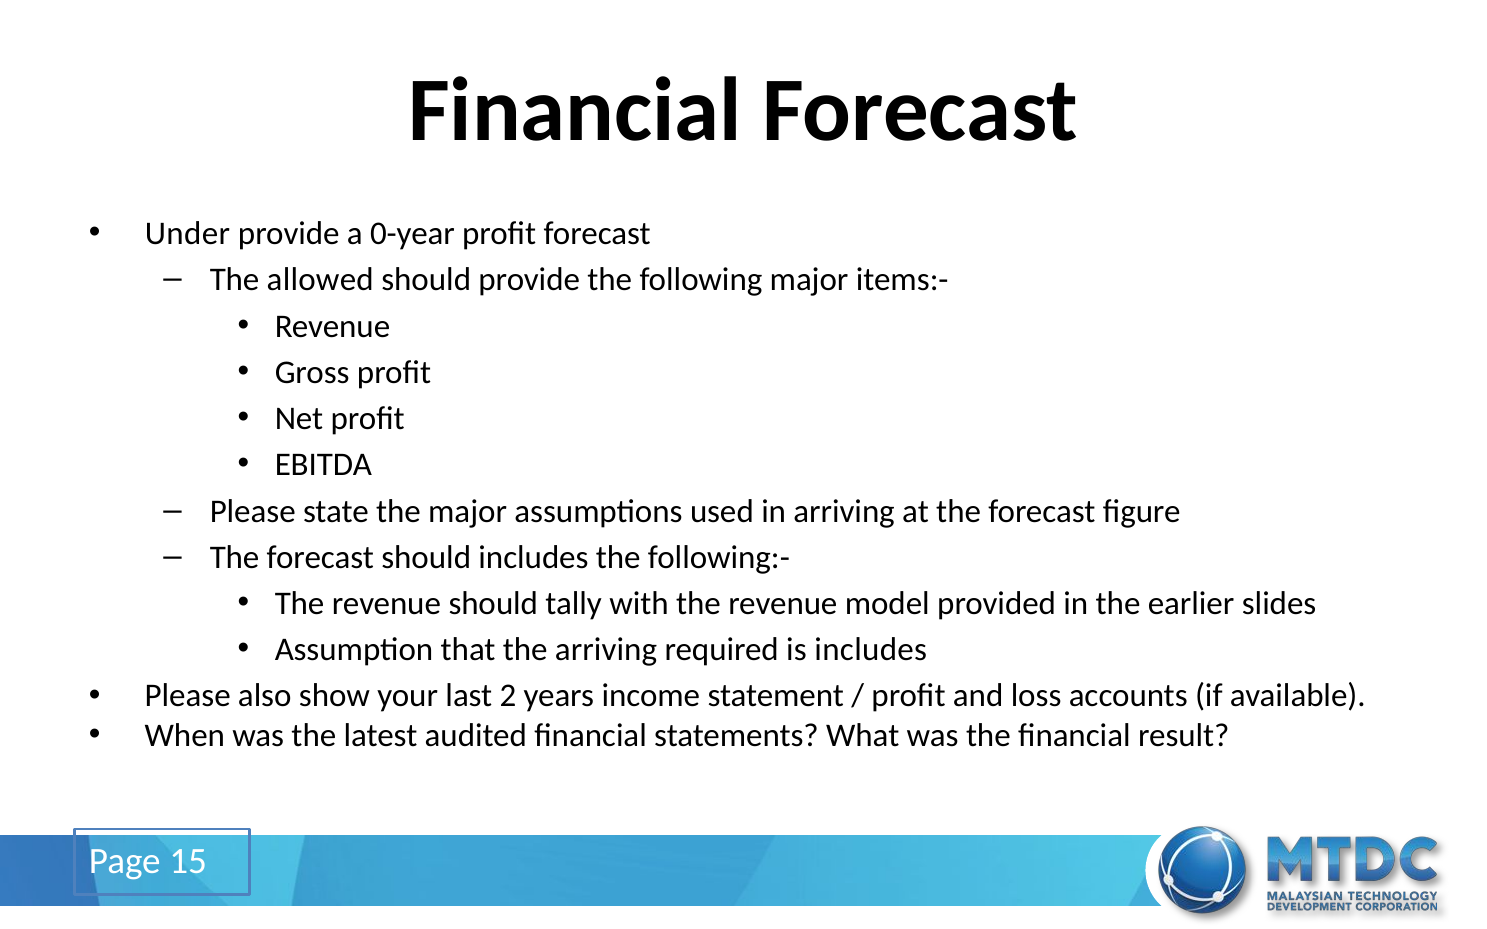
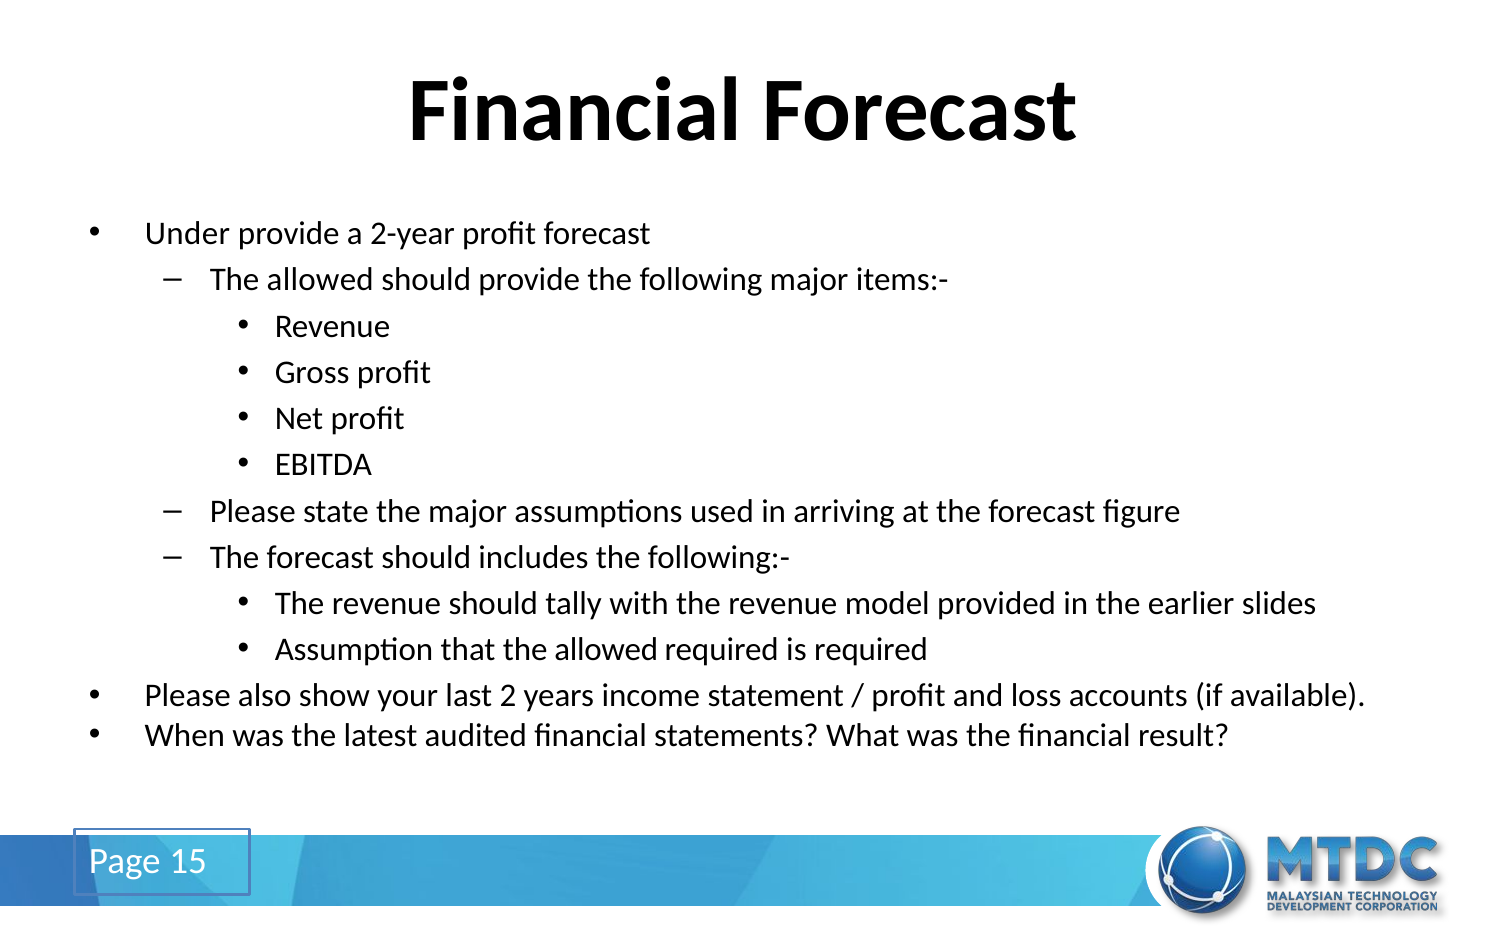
0-year: 0-year -> 2-year
that the arriving: arriving -> allowed
is includes: includes -> required
